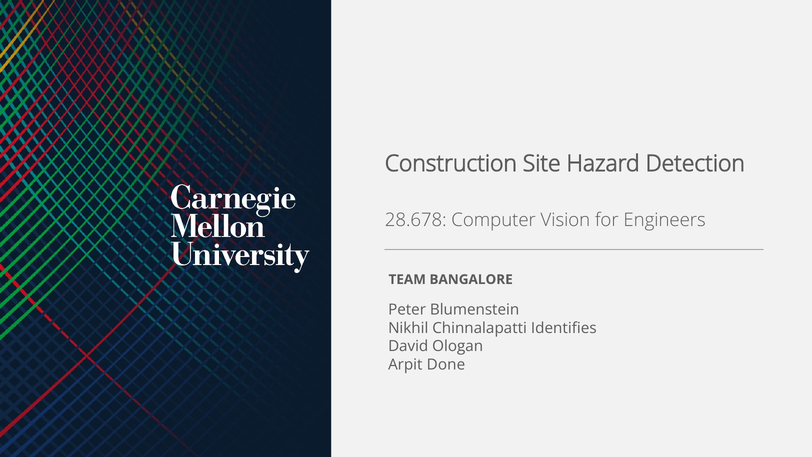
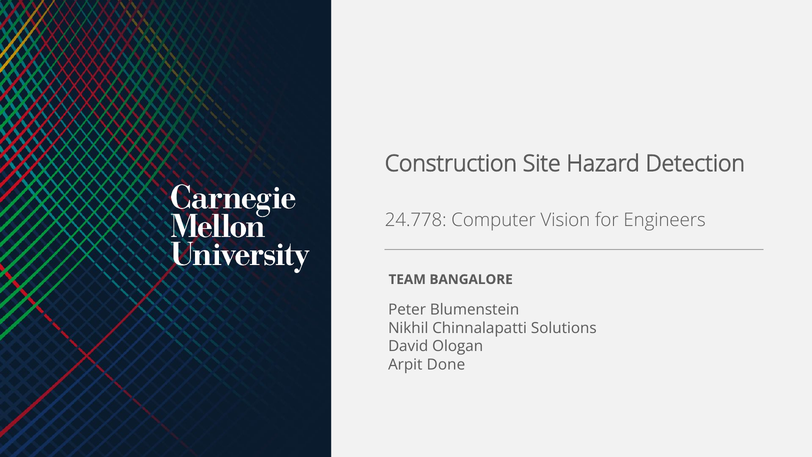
28.678: 28.678 -> 24.778
Identifies: Identifies -> Solutions
